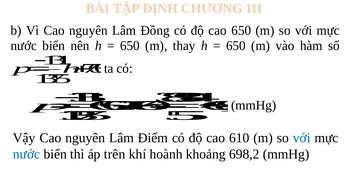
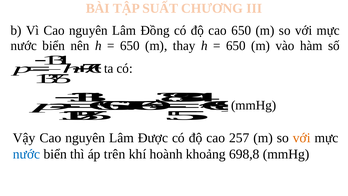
ĐỊNH: ĐỊNH -> SUẤT
Điểm: Điểm -> Được
610: 610 -> 257
với at (302, 138) colour: blue -> orange
698,2: 698,2 -> 698,8
